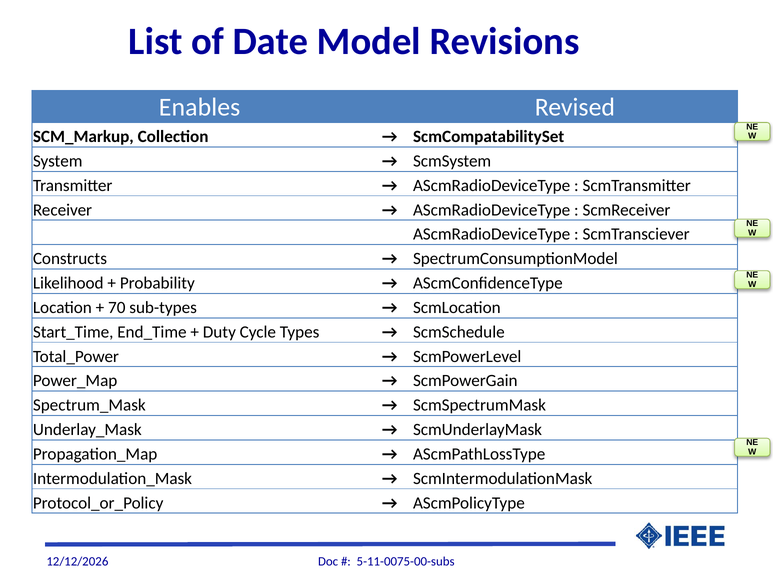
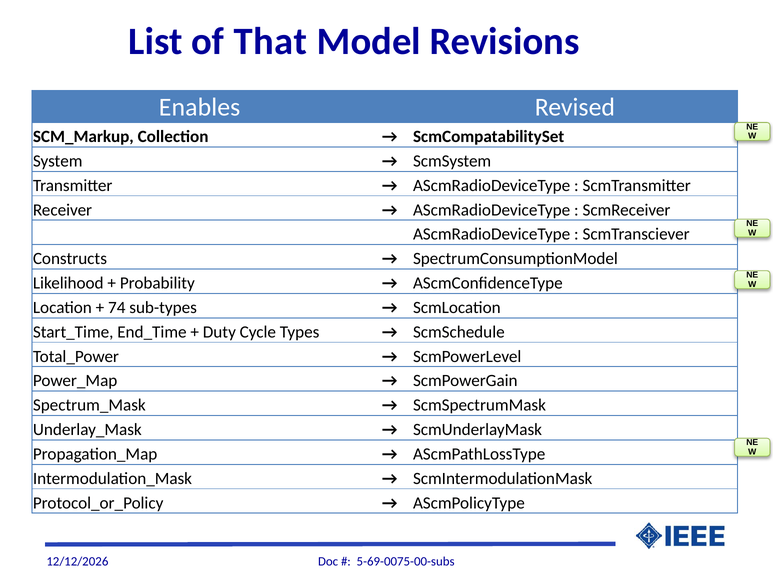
Date: Date -> That
70: 70 -> 74
5-11-0075-00-subs: 5-11-0075-00-subs -> 5-69-0075-00-subs
